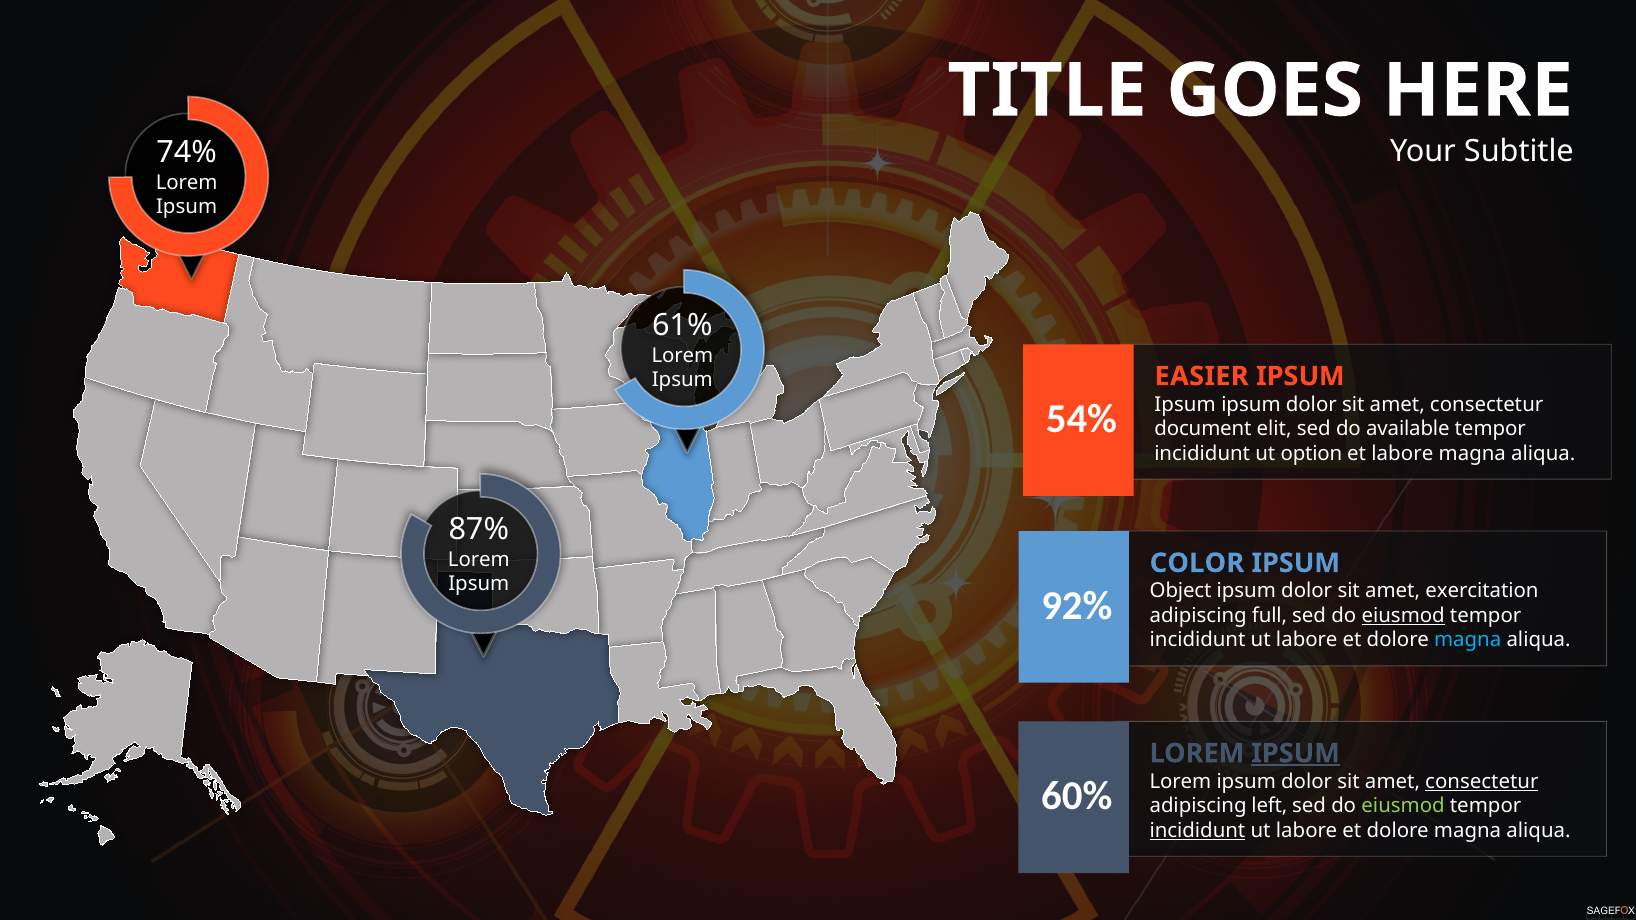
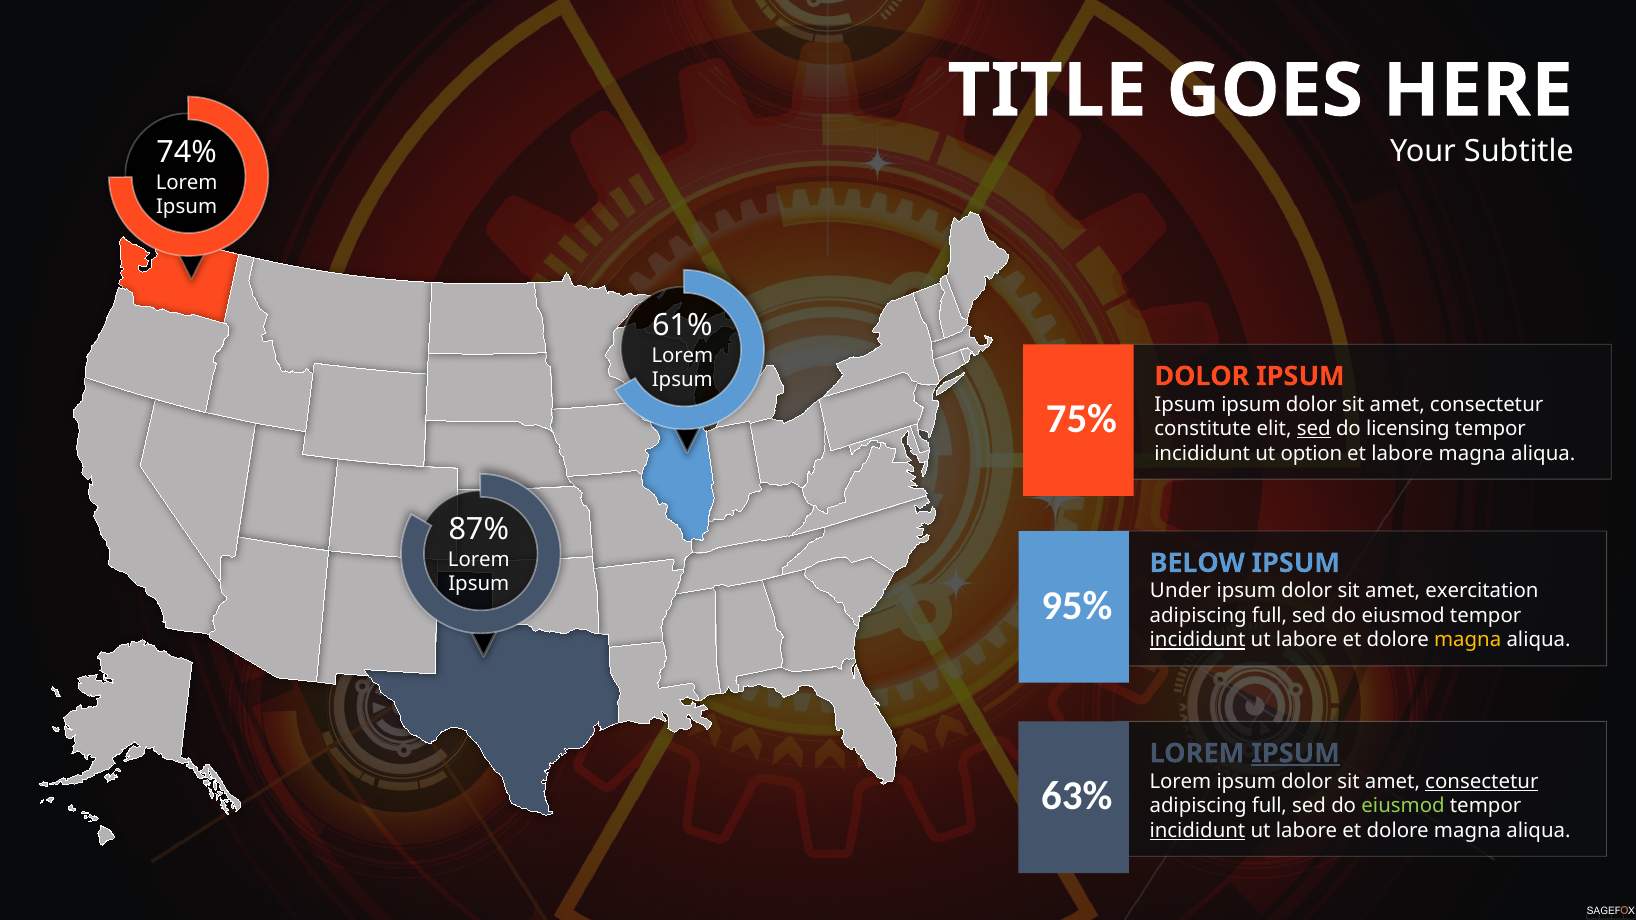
EASIER at (1202, 376): EASIER -> DOLOR
54%: 54% -> 75%
document: document -> constitute
sed at (1314, 429) underline: none -> present
available: available -> licensing
COLOR: COLOR -> BELOW
Object: Object -> Under
92%: 92% -> 95%
eiusmod at (1403, 616) underline: present -> none
incididunt at (1198, 640) underline: none -> present
magna at (1468, 640) colour: light blue -> yellow
60%: 60% -> 63%
left at (1269, 806): left -> full
